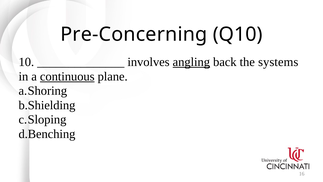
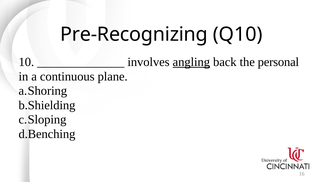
Pre-Concerning: Pre-Concerning -> Pre-Recognizing
systems: systems -> personal
continuous underline: present -> none
